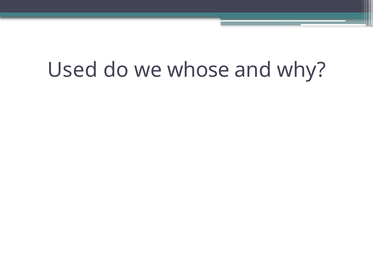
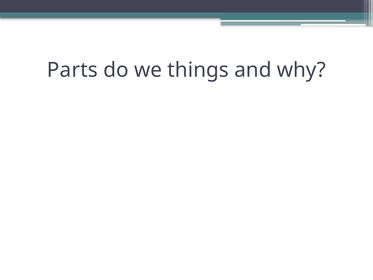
Used: Used -> Parts
whose: whose -> things
